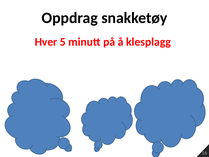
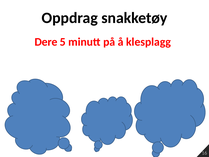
Hver: Hver -> Dere
